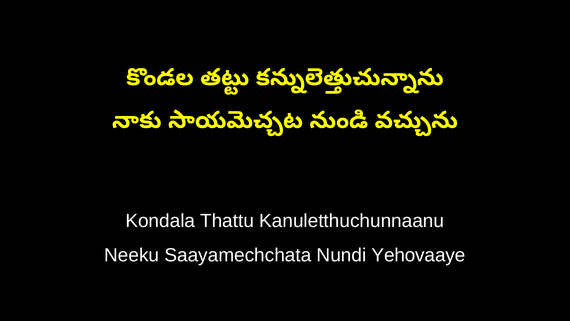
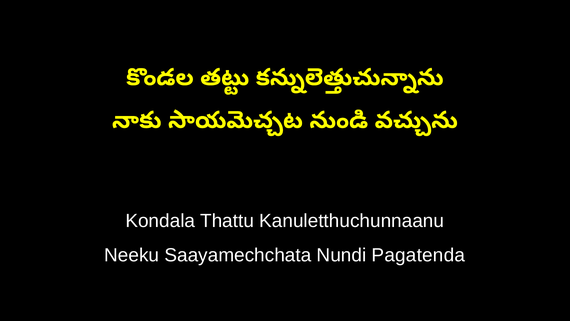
Yehovaaye: Yehovaaye -> Pagatenda
